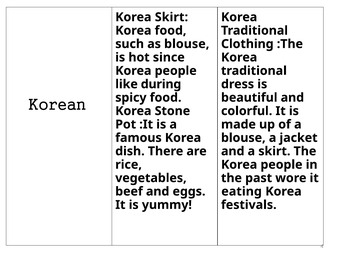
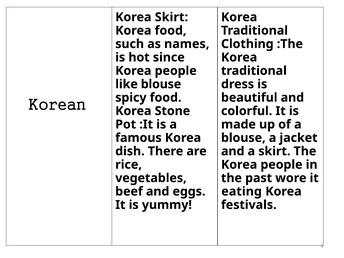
as blouse: blouse -> names
like during: during -> blouse
